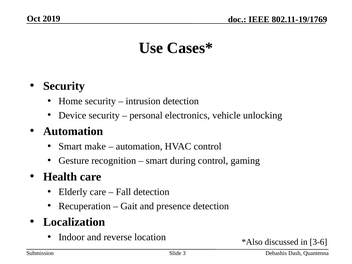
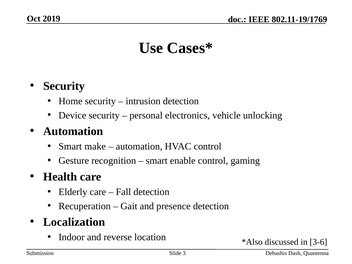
during: during -> enable
